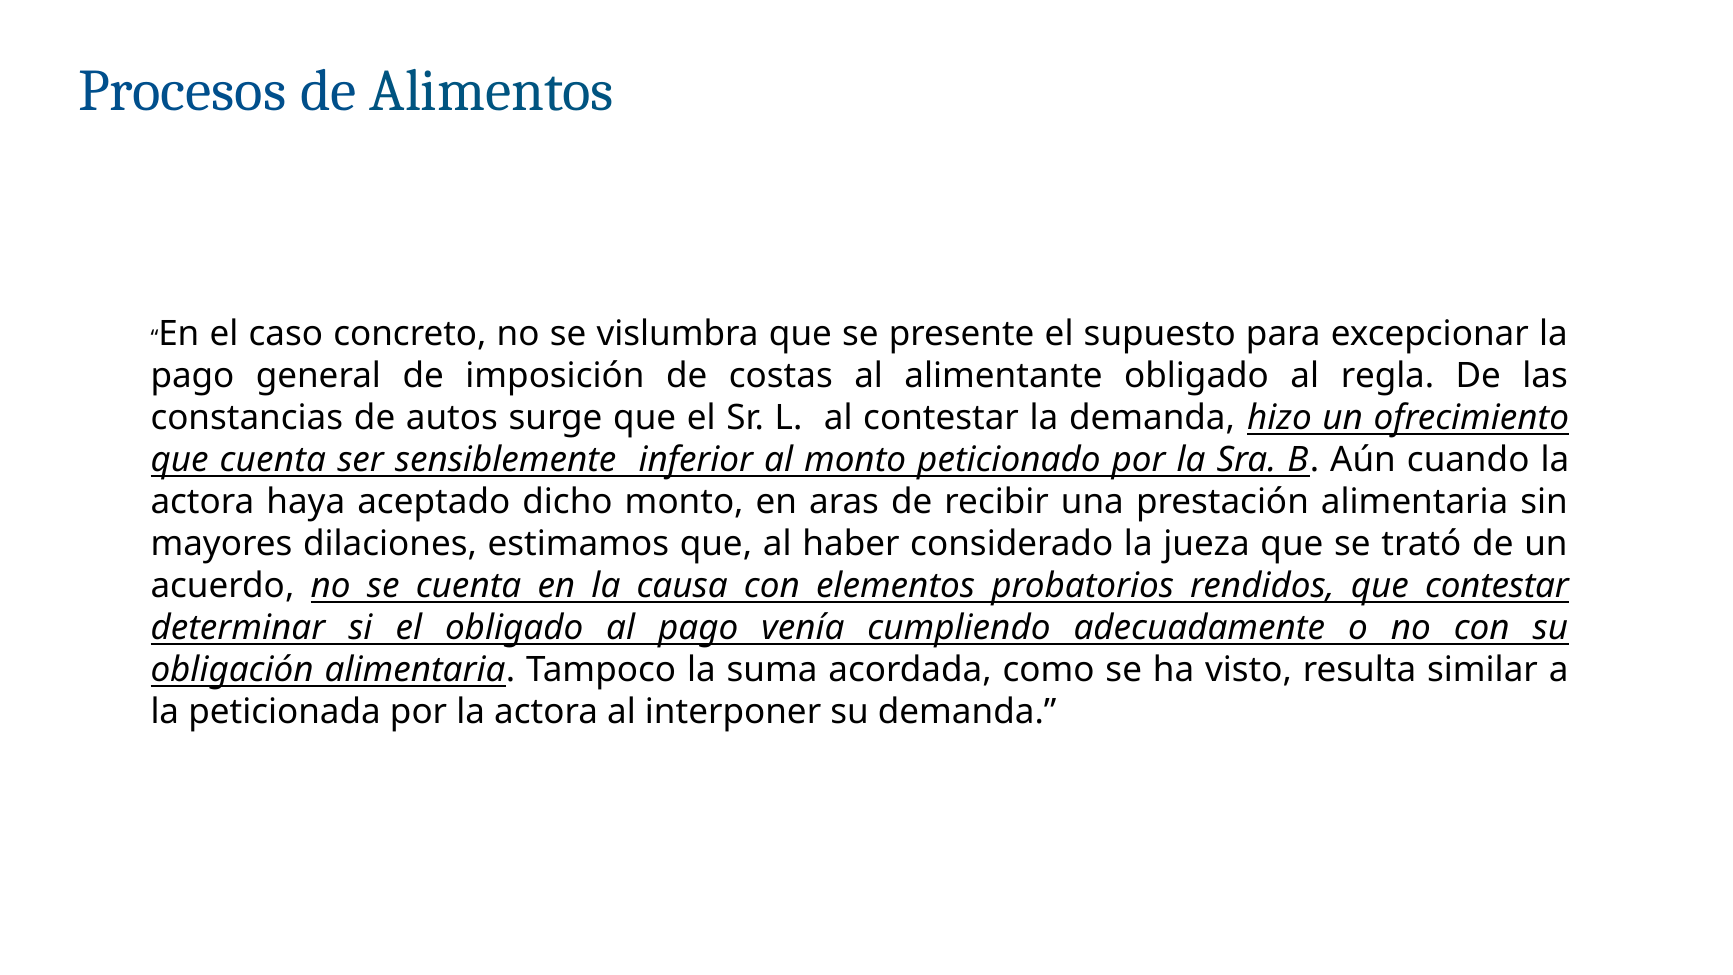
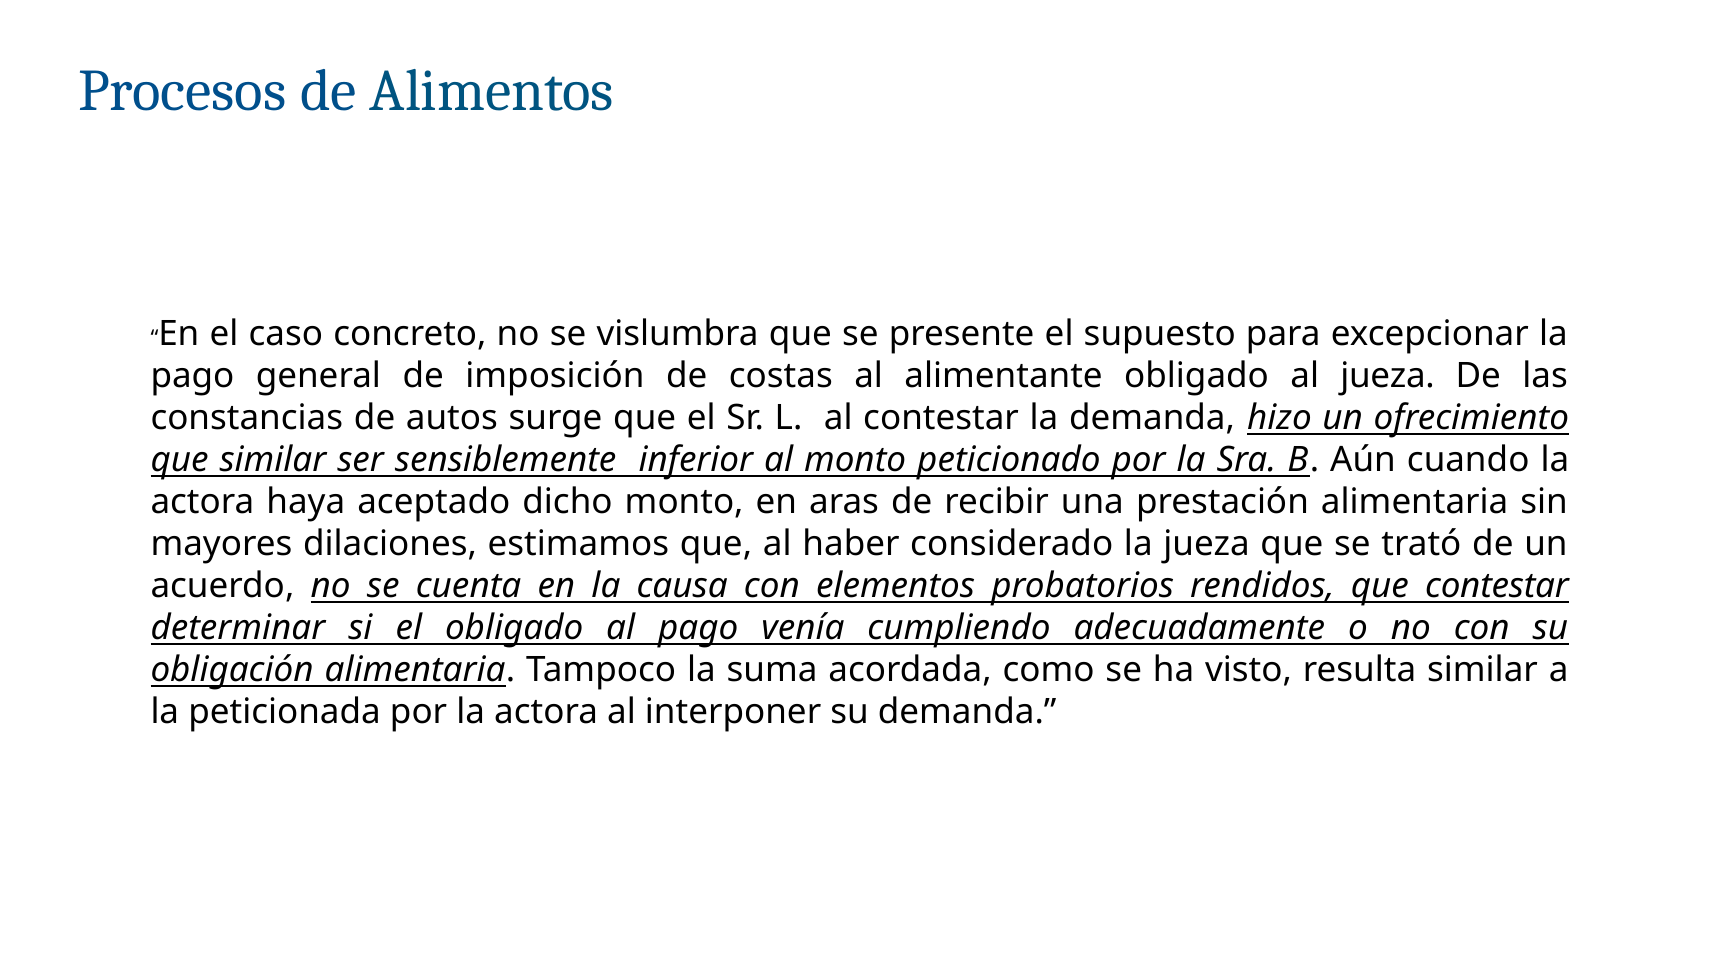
al regla: regla -> jueza
que cuenta: cuenta -> similar
